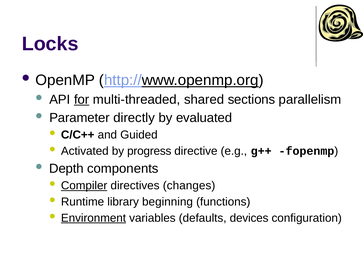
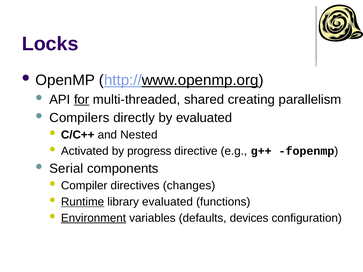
sections: sections -> creating
Parameter: Parameter -> Compilers
Guided: Guided -> Nested
Depth: Depth -> Serial
Compiler underline: present -> none
Runtime underline: none -> present
library beginning: beginning -> evaluated
